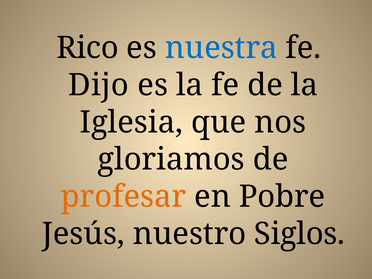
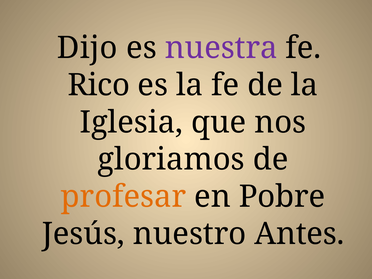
Rico: Rico -> Dijo
nuestra colour: blue -> purple
Dijo: Dijo -> Rico
Siglos: Siglos -> Antes
